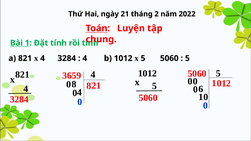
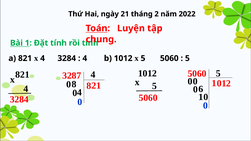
3659: 3659 -> 3287
